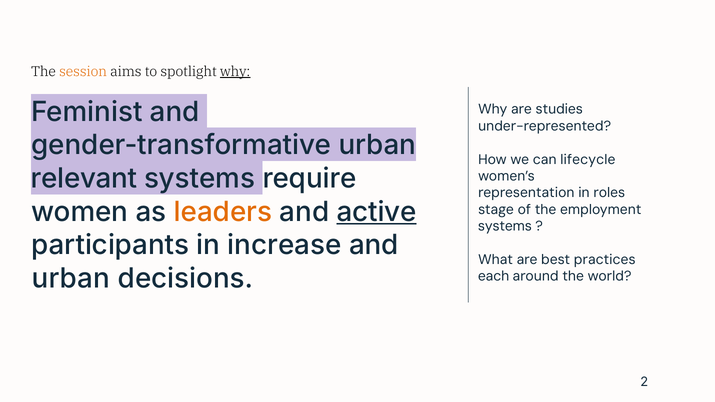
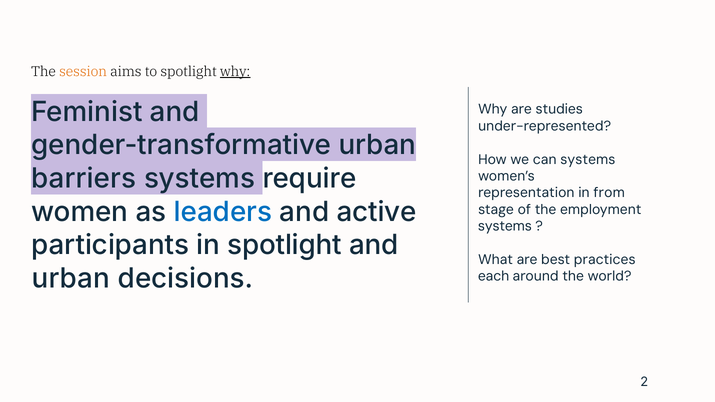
can lifecycle: lifecycle -> systems
relevant: relevant -> barriers
roles: roles -> from
leaders colour: orange -> blue
active underline: present -> none
in increase: increase -> spotlight
